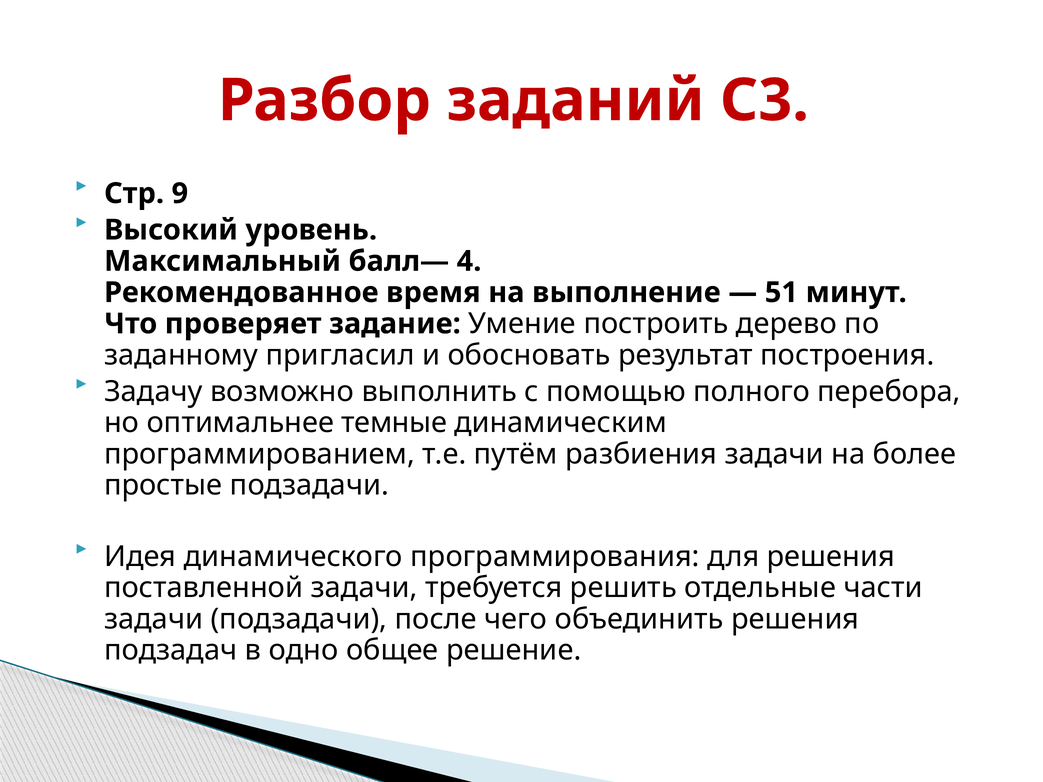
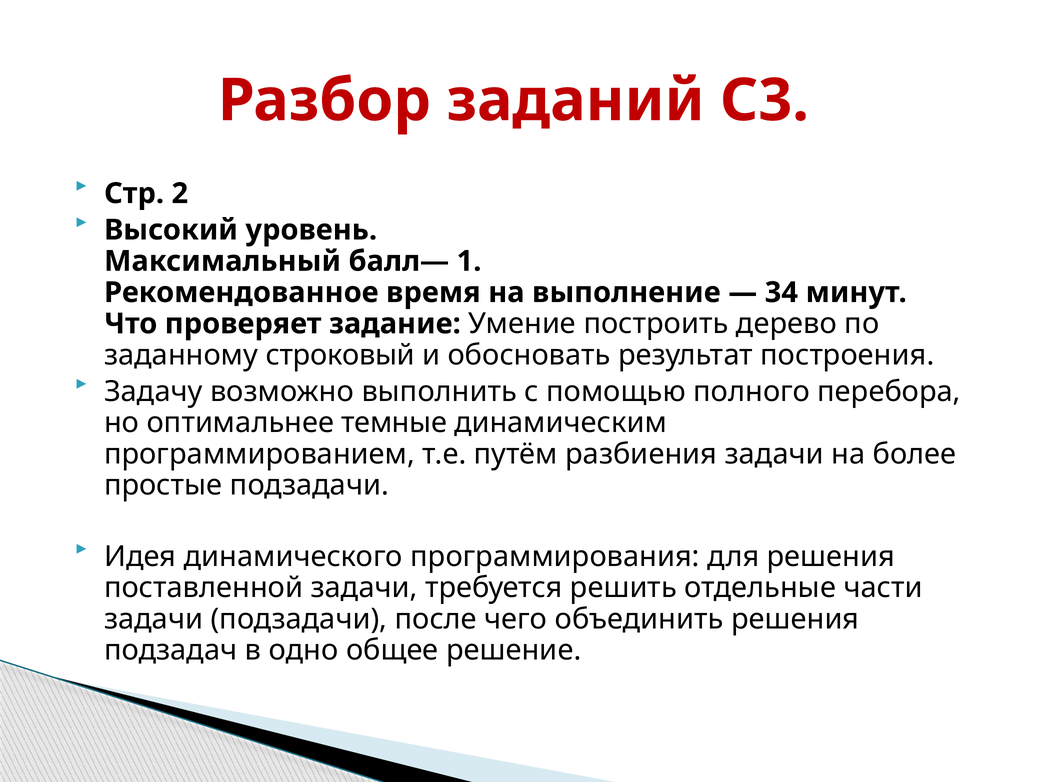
9: 9 -> 2
4: 4 -> 1
51: 51 -> 34
пригласил: пригласил -> строковый
